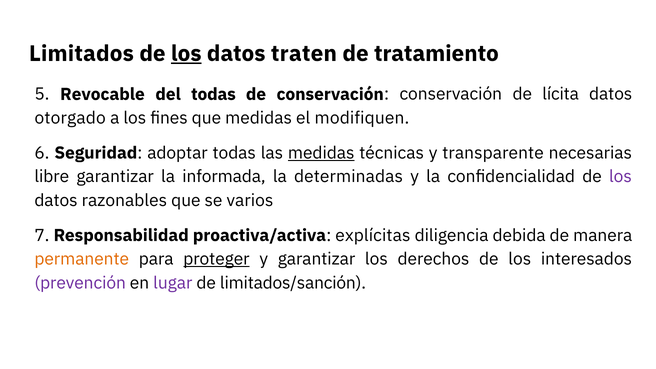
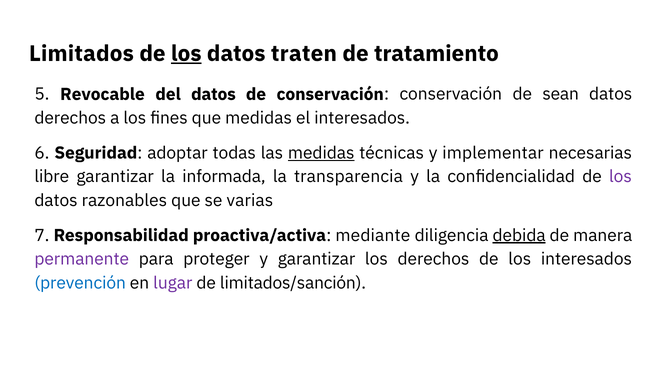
del todas: todas -> datos
lícita: lícita -> sean
otorgado at (70, 118): otorgado -> derechos
el modifiquen: modifiquen -> interesados
transparente: transparente -> implementar
determinadas: determinadas -> transparencia
varios: varios -> varias
explícitas: explícitas -> mediante
debida underline: none -> present
permanente colour: orange -> purple
proteger underline: present -> none
prevención colour: purple -> blue
